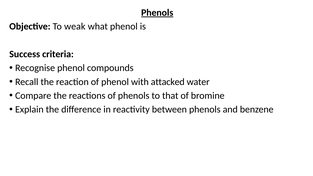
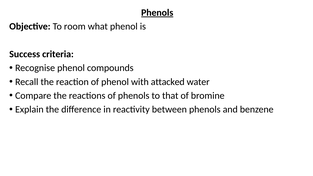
weak: weak -> room
